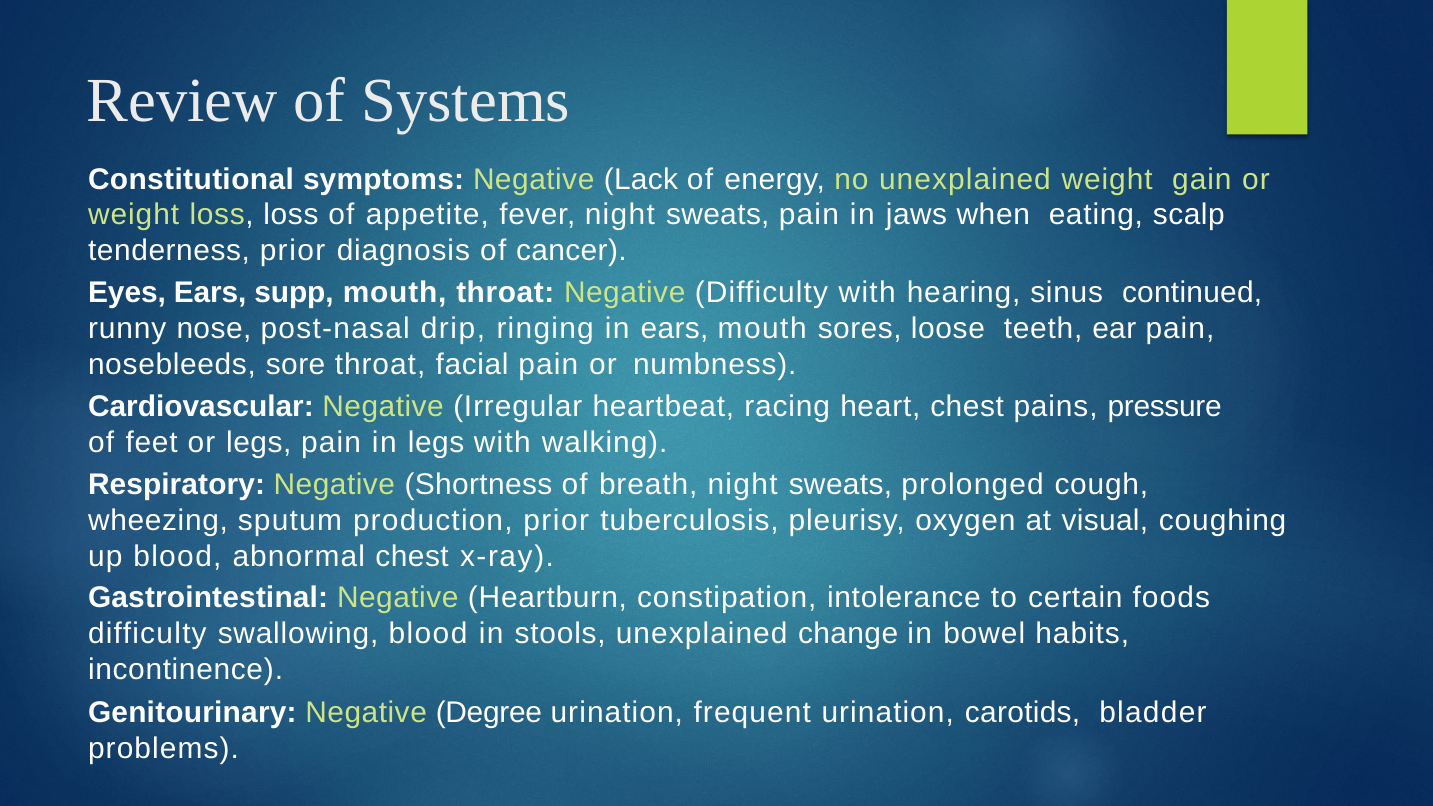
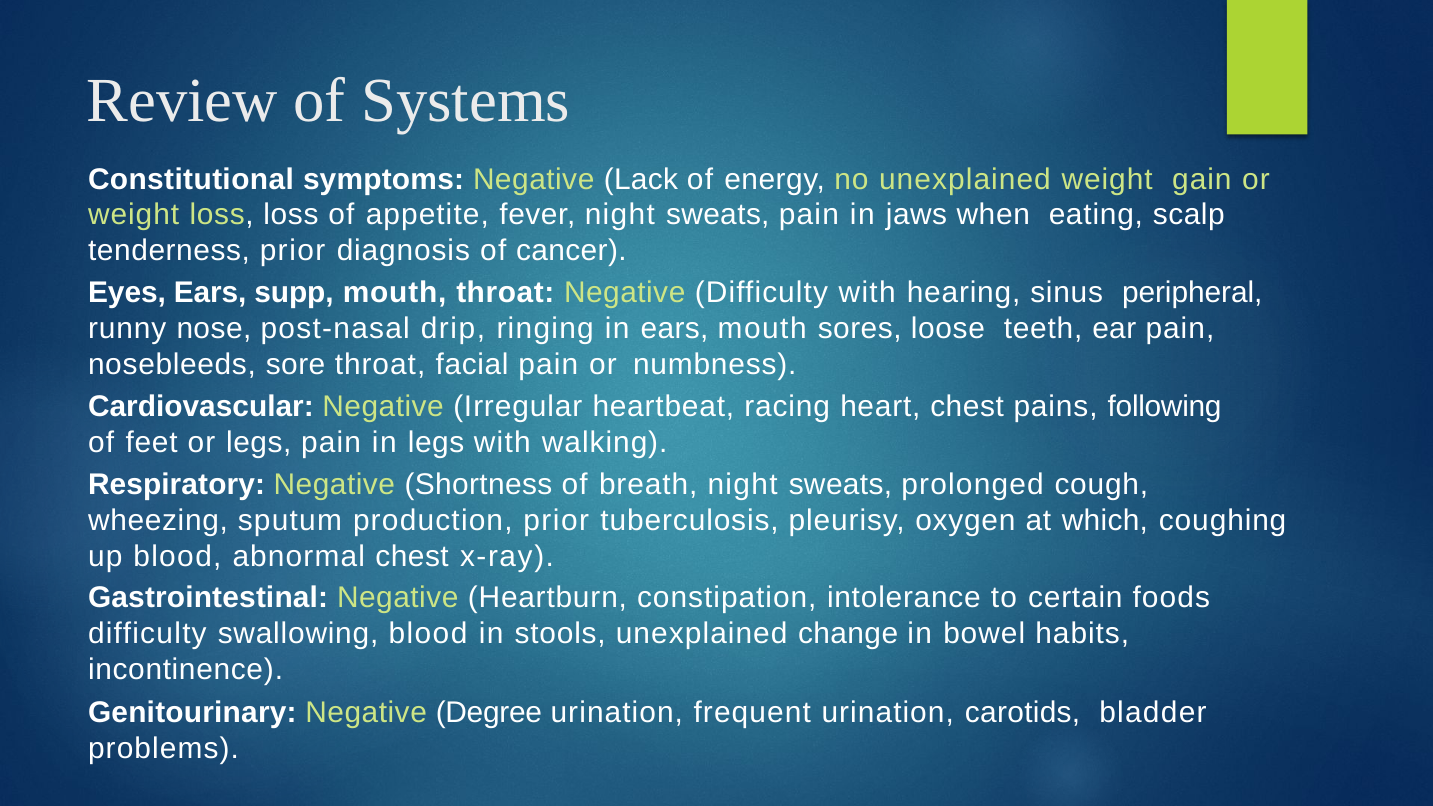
continued: continued -> peripheral
pressure: pressure -> following
visual: visual -> which
